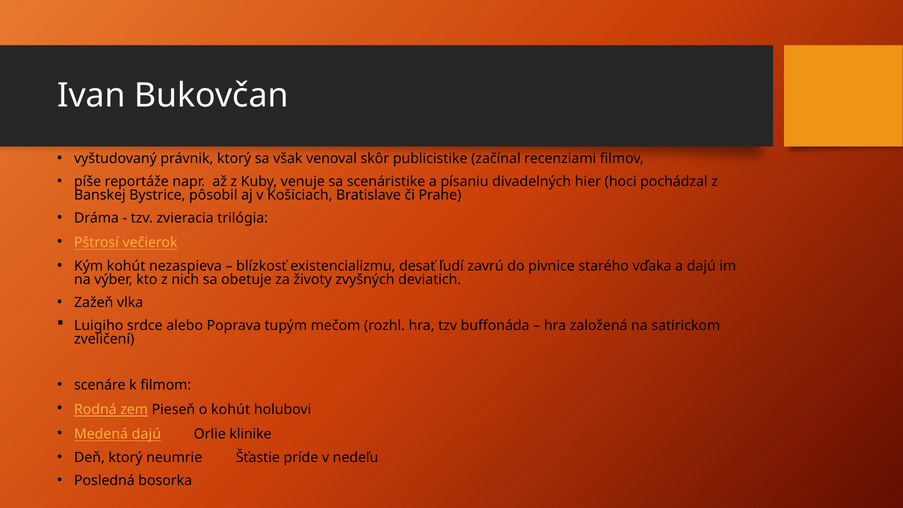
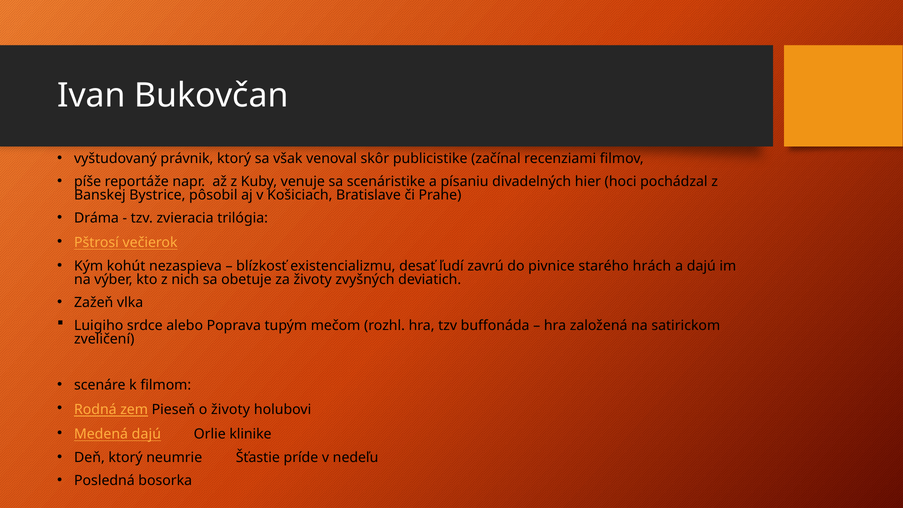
vďaka: vďaka -> hrách
o kohút: kohút -> životy
